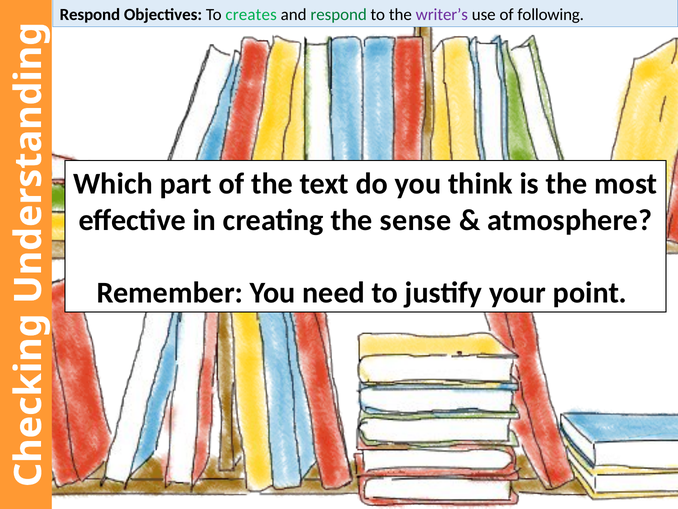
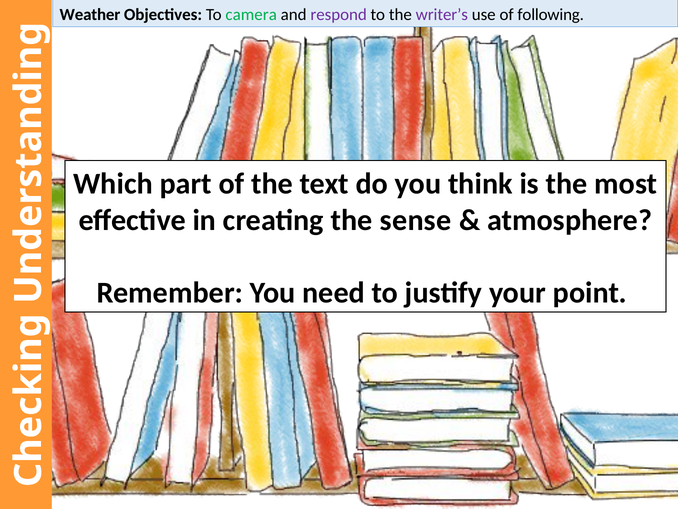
Respond at (90, 15): Respond -> Weather
creates: creates -> camera
respond at (339, 15) colour: green -> purple
